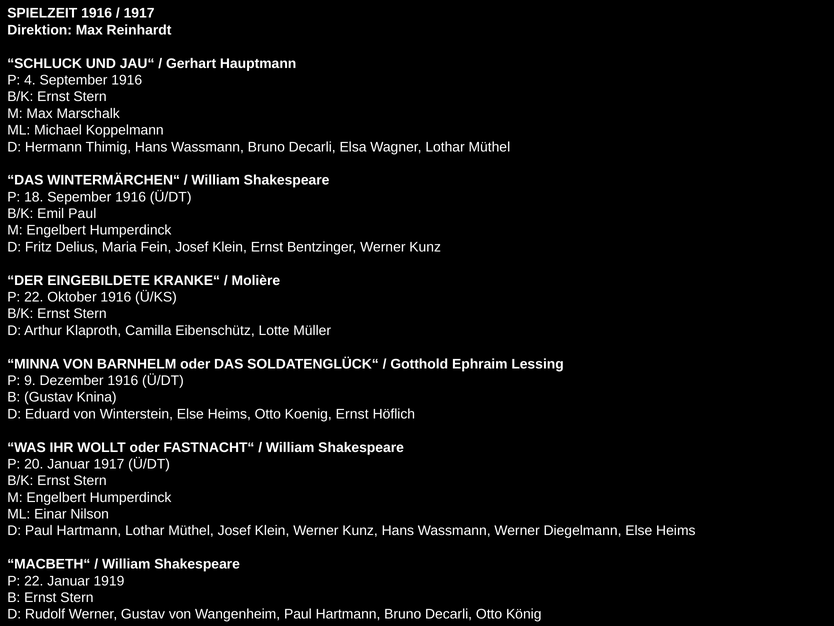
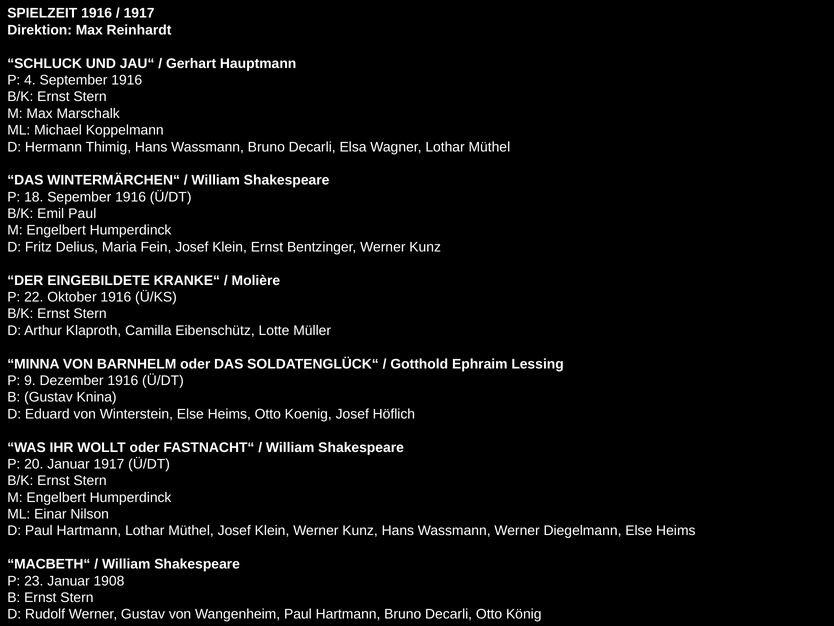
Koenig Ernst: Ernst -> Josef
22 at (34, 580): 22 -> 23
1919: 1919 -> 1908
